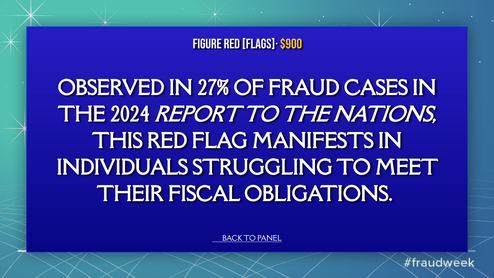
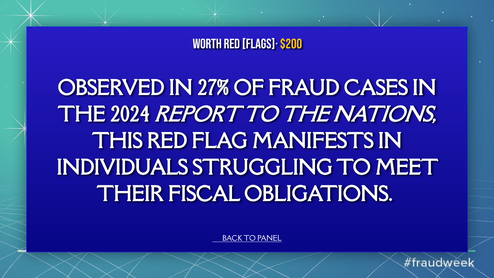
FIGURE: FIGURE -> WORTH
$900: $900 -> $200
